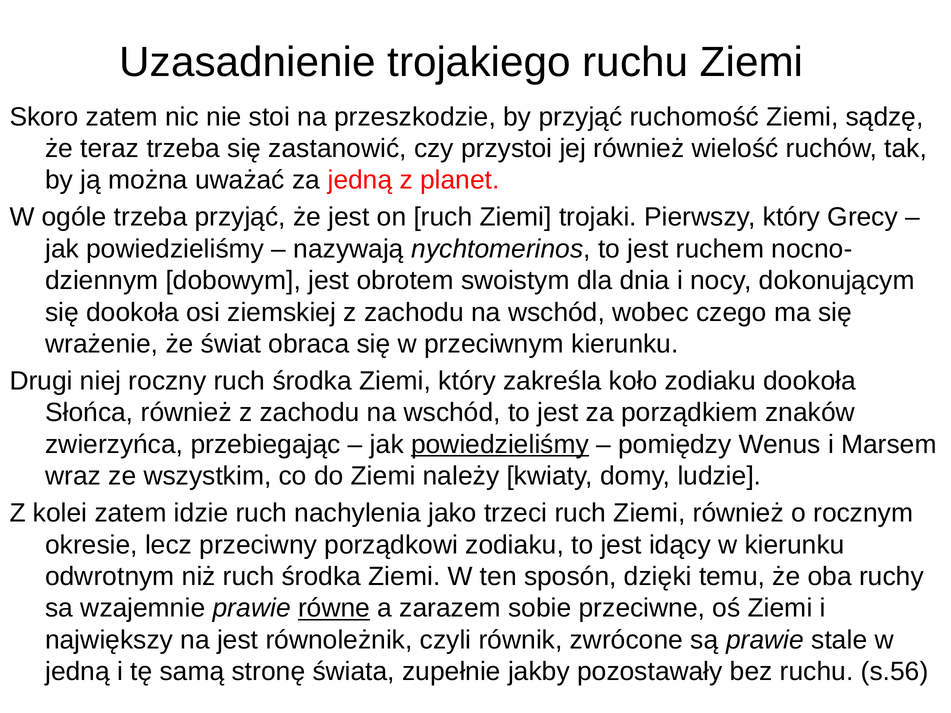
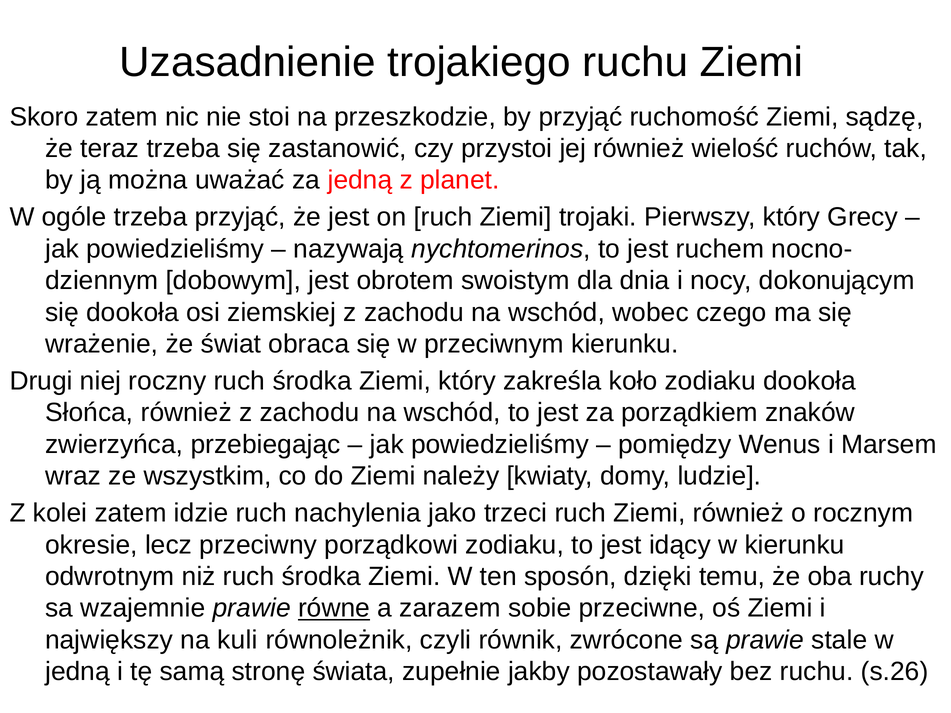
powiedzieliśmy at (500, 445) underline: present -> none
na jest: jest -> kuli
s.56: s.56 -> s.26
